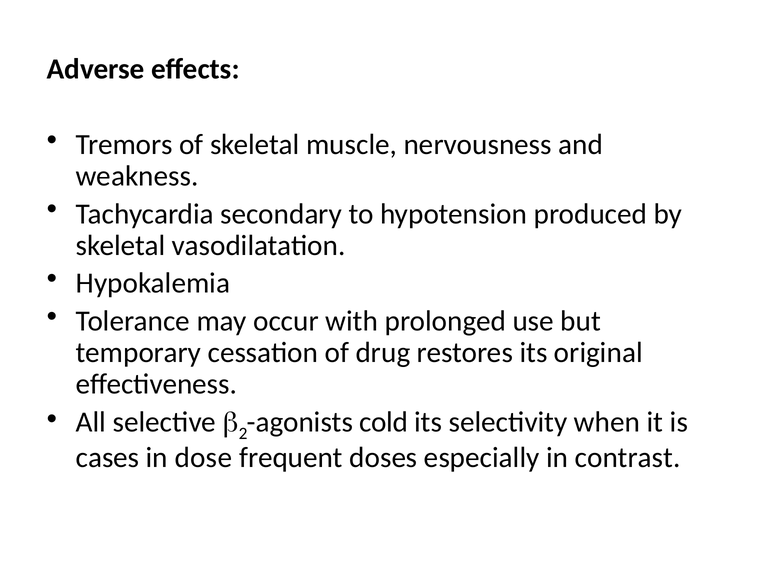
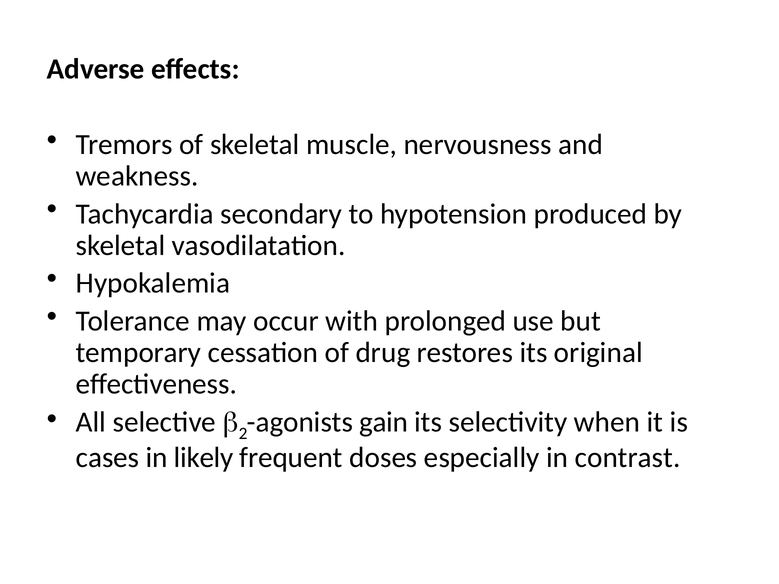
cold: cold -> gain
dose: dose -> likely
